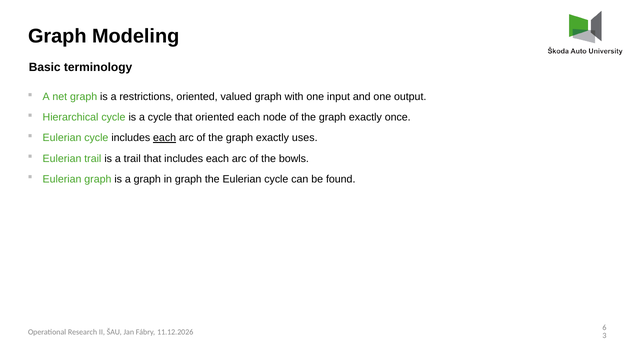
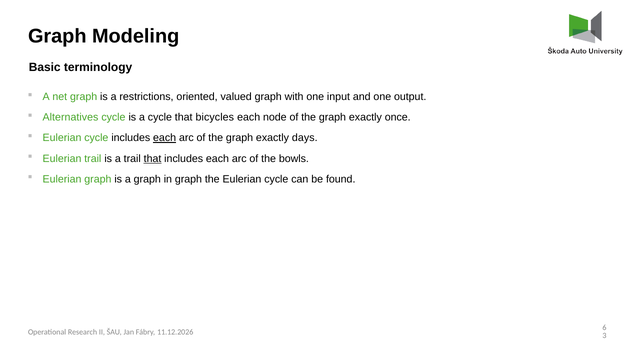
Hierarchical: Hierarchical -> Alternatives
that oriented: oriented -> bicycles
uses: uses -> days
that at (153, 159) underline: none -> present
